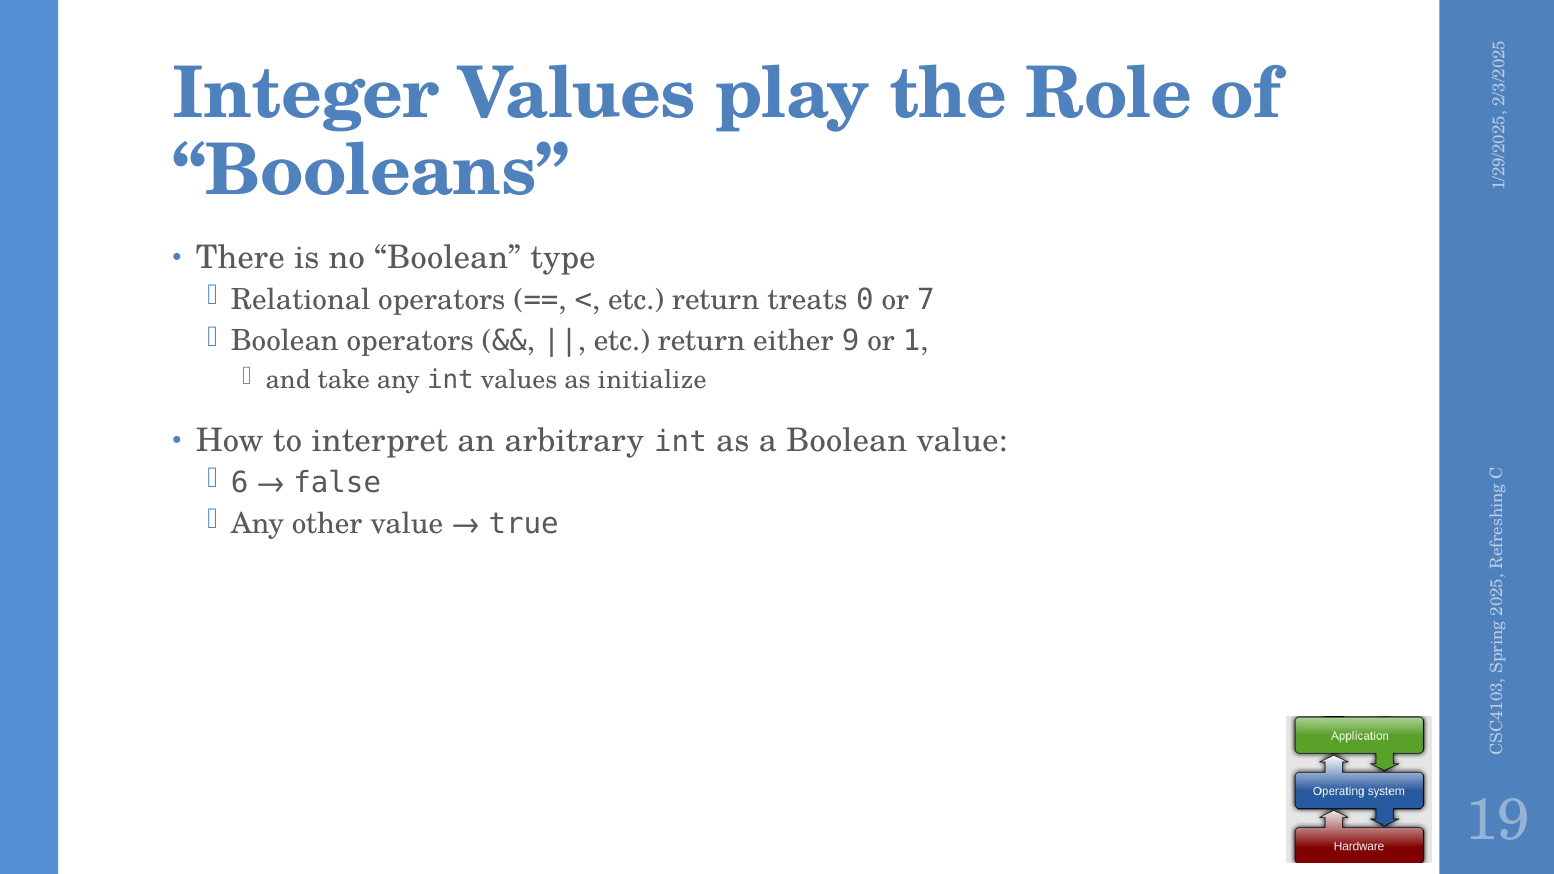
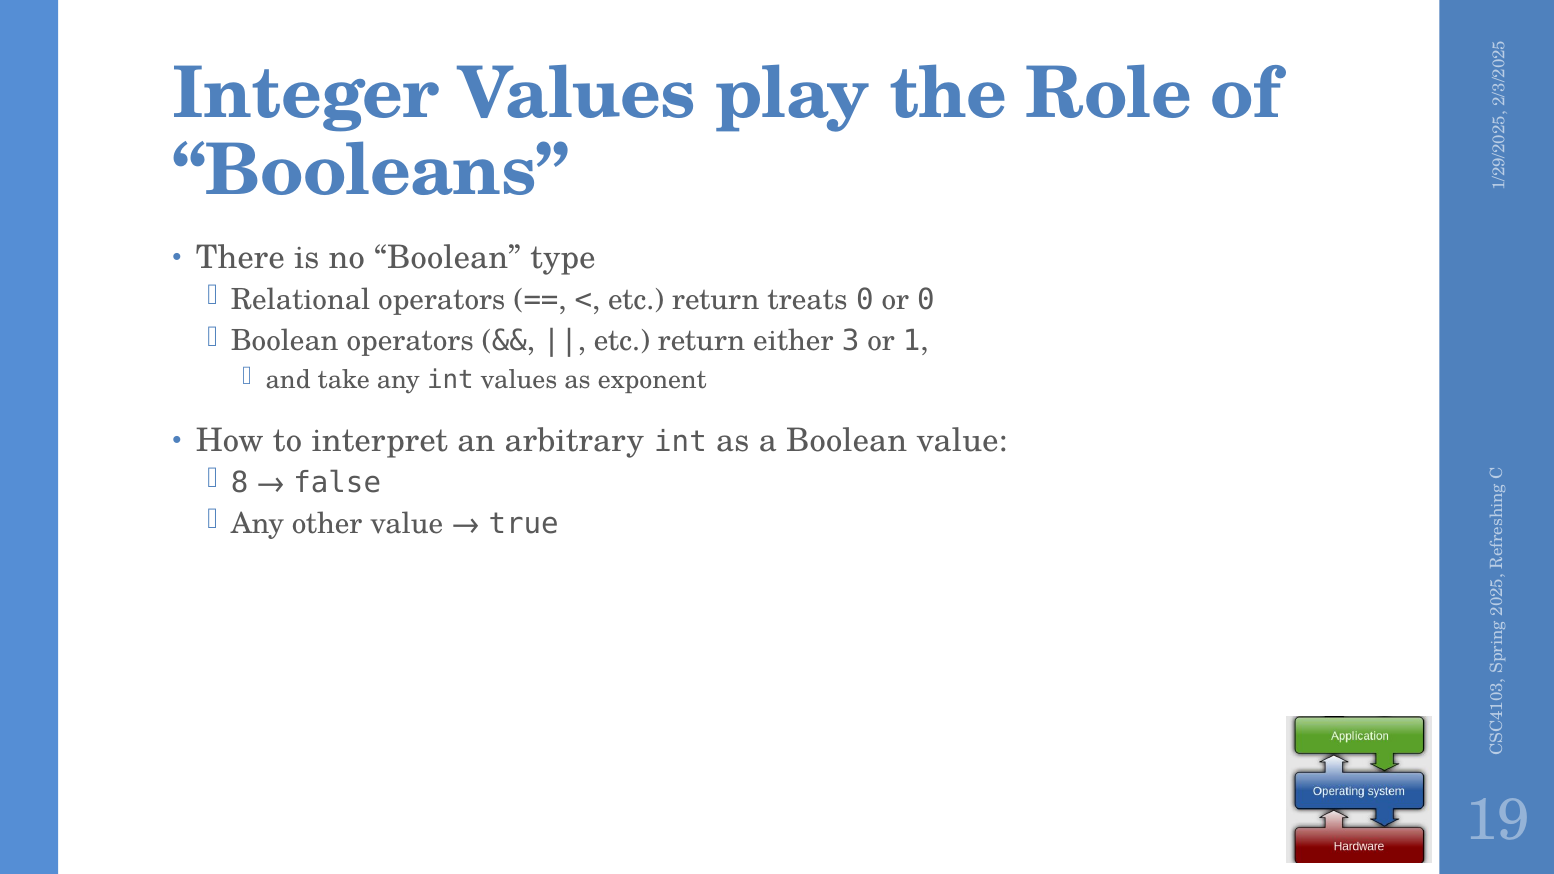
or 7: 7 -> 0
either 9: 9 -> 3
initialize: initialize -> exponent
6: 6 -> 8
